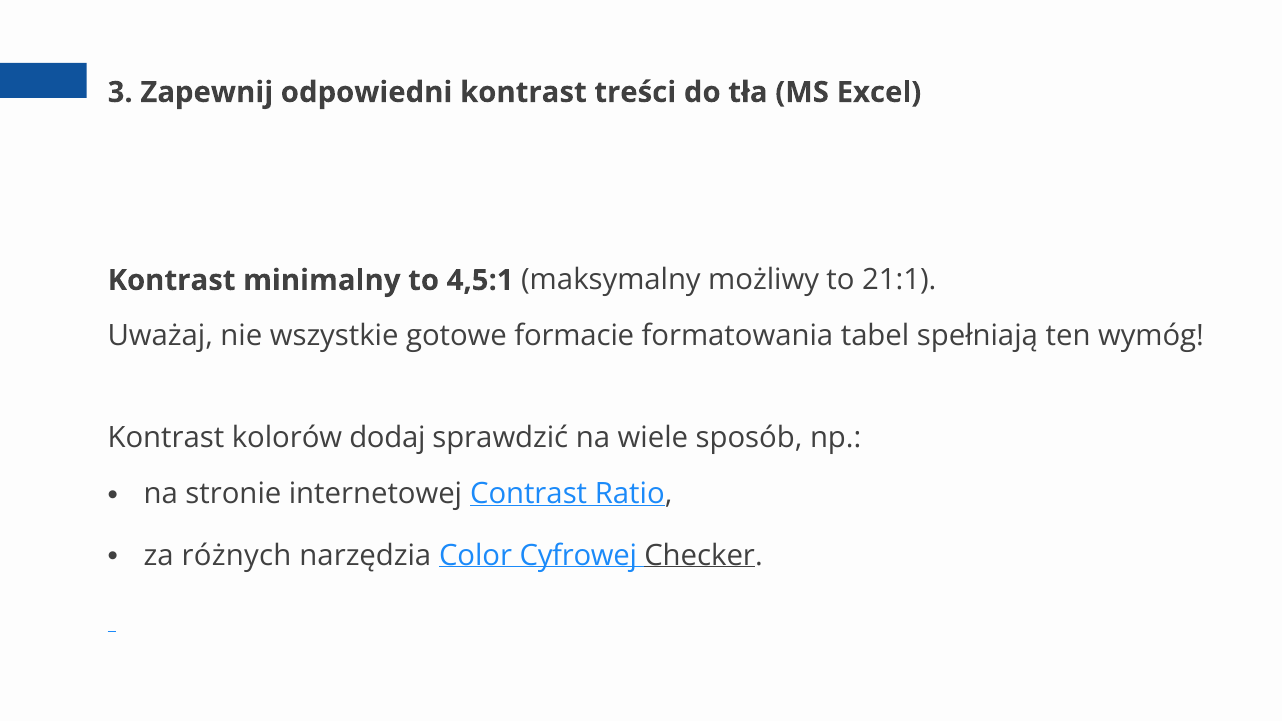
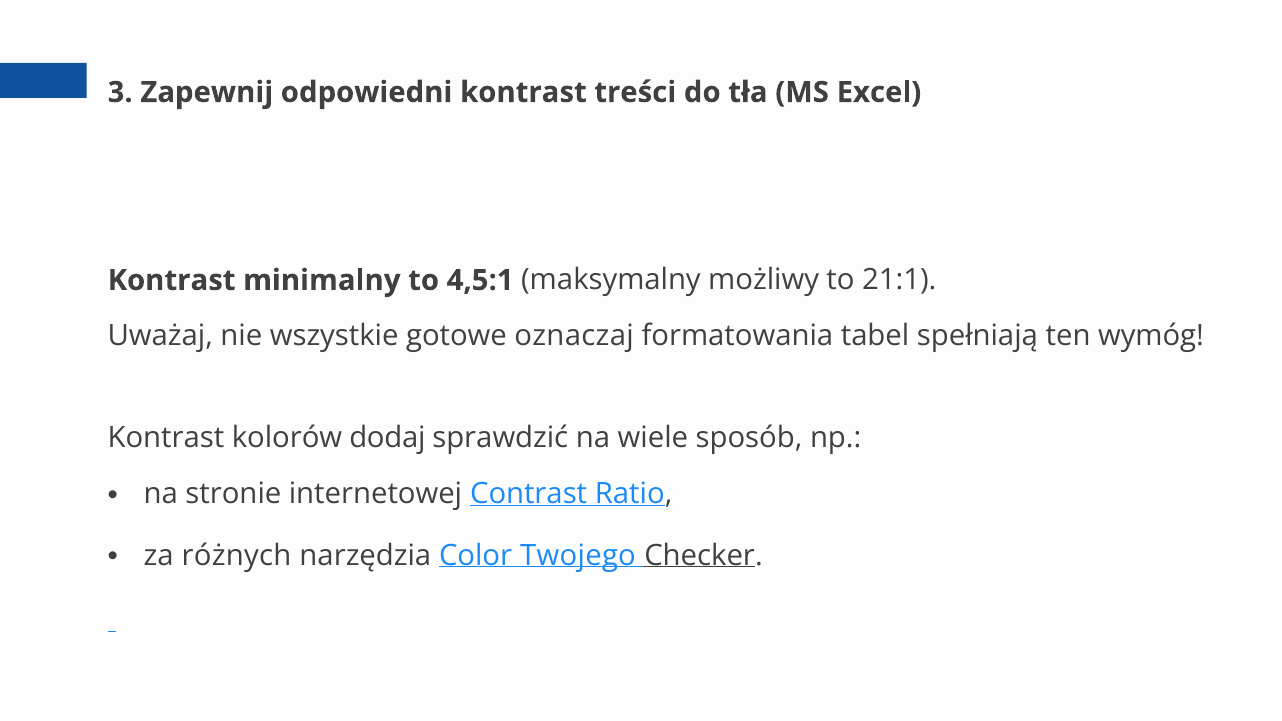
formacie: formacie -> oznaczaj
Cyfrowej: Cyfrowej -> Twojego
